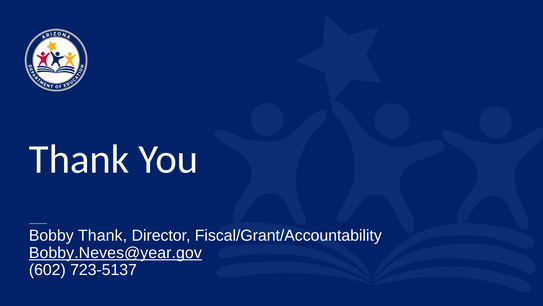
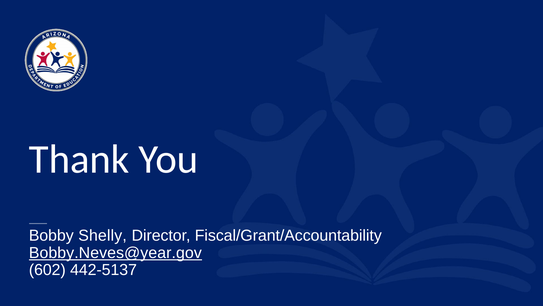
Bobby Thank: Thank -> Shelly
723-5137: 723-5137 -> 442-5137
